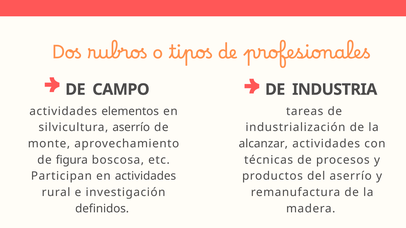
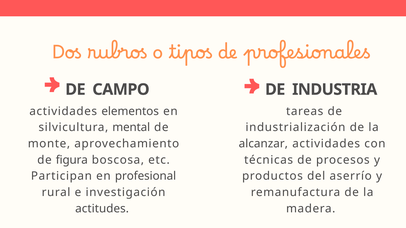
silvicultura aserrío: aserrío -> mental
en actividades: actividades -> profesional
definidos: definidos -> actitudes
